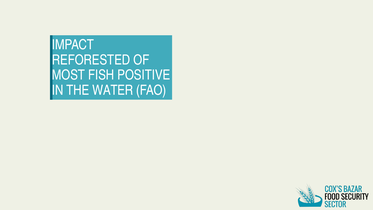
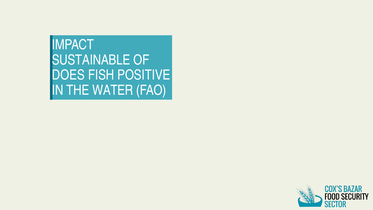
REFORESTED: REFORESTED -> SUSTAINABLE
MOST: MOST -> DOES
